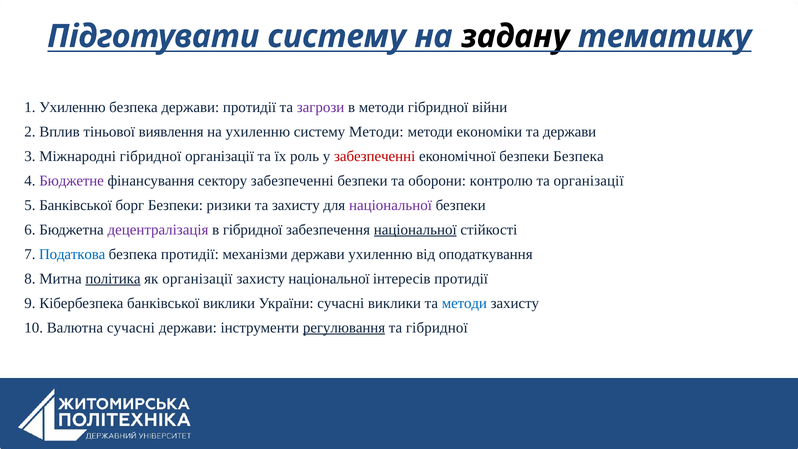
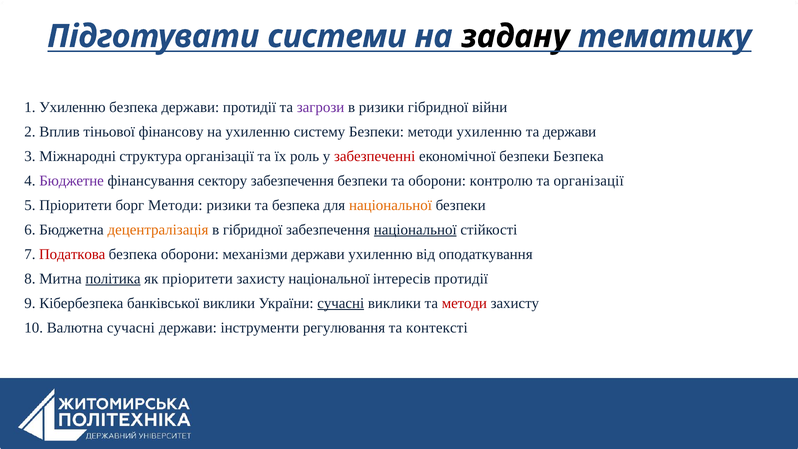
Підготувати систему: систему -> системи
в методи: методи -> ризики
виявлення: виявлення -> фінансову
систему Методи: Методи -> Безпеки
методи економіки: економіки -> ухиленню
Міжнародні гібридної: гібридної -> структура
сектору забезпеченні: забезпеченні -> забезпечення
5 Банківської: Банківської -> Пріоритети
борг Безпеки: Безпеки -> Методи
та захисту: захисту -> безпека
національної at (390, 205) colour: purple -> orange
децентралізація colour: purple -> orange
Податкова colour: blue -> red
безпека протидії: протидії -> оборони
як організації: організації -> пріоритети
сучасні at (341, 303) underline: none -> present
методи at (464, 303) colour: blue -> red
регулювання underline: present -> none
та гібридної: гібридної -> контексті
